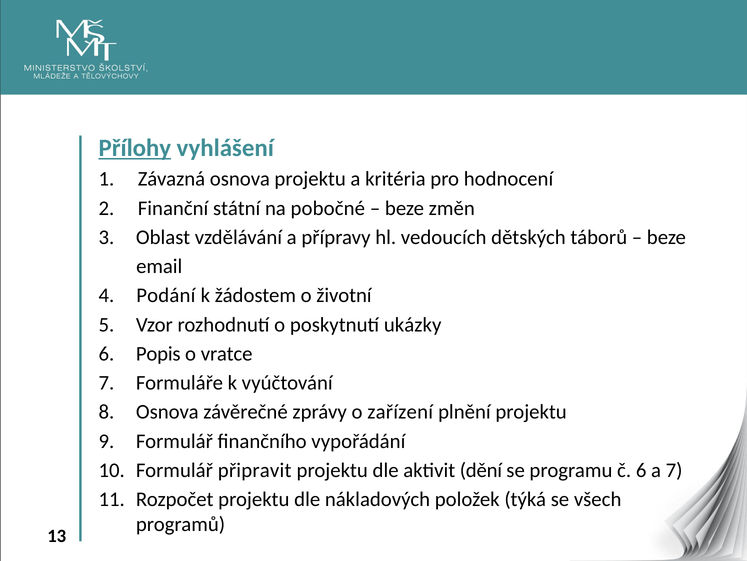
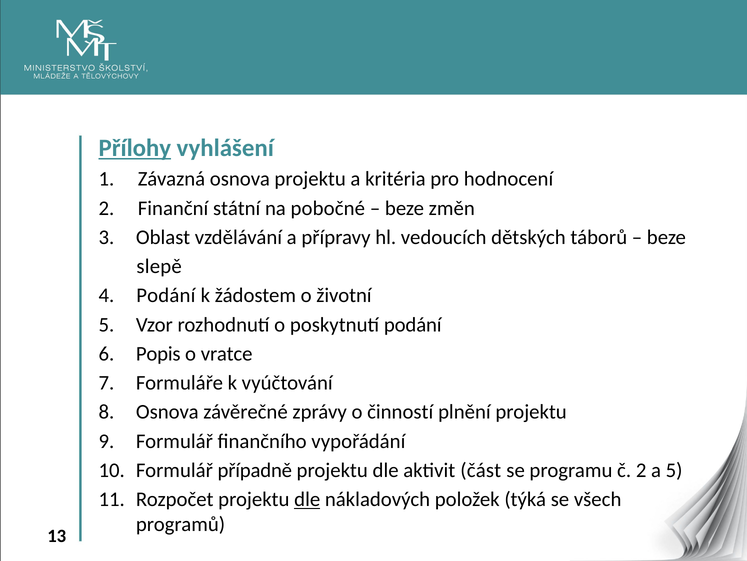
email: email -> slepě
poskytnutí ukázky: ukázky -> podání
zařízení: zařízení -> činností
připravit: připravit -> případně
dění: dění -> část
č 6: 6 -> 2
a 7: 7 -> 5
dle at (307, 499) underline: none -> present
